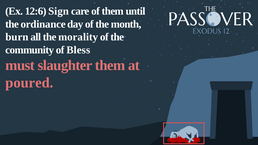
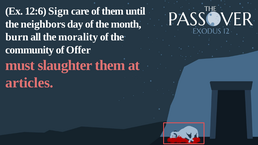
ordinance: ordinance -> neighbors
Bless: Bless -> Offer
poured: poured -> articles
